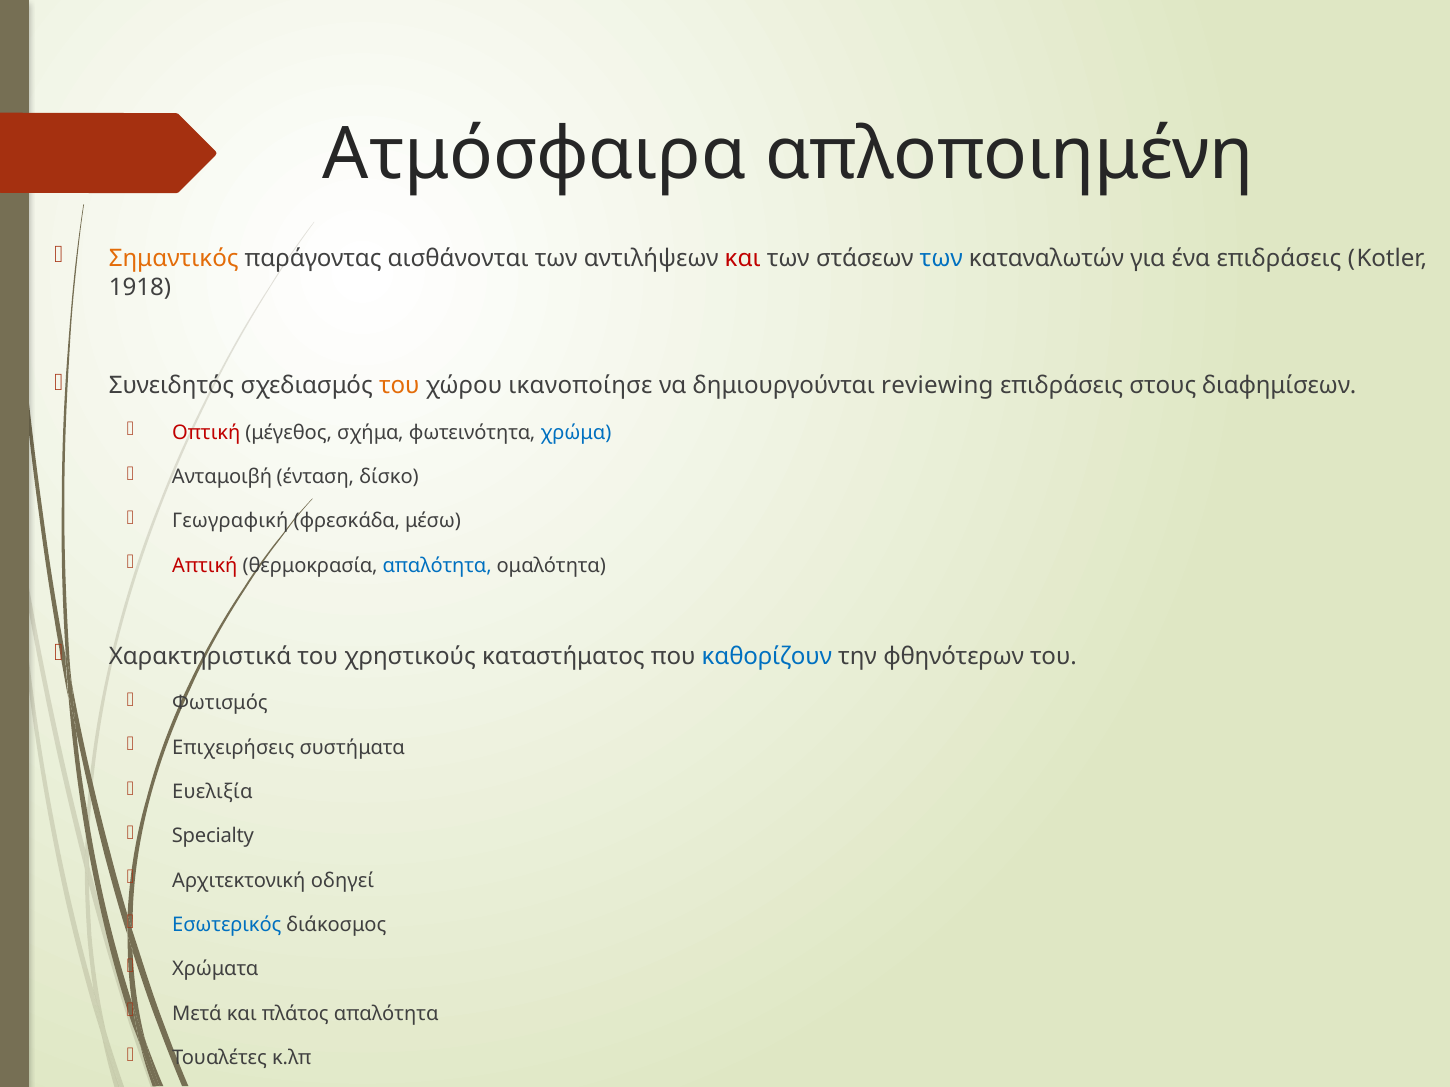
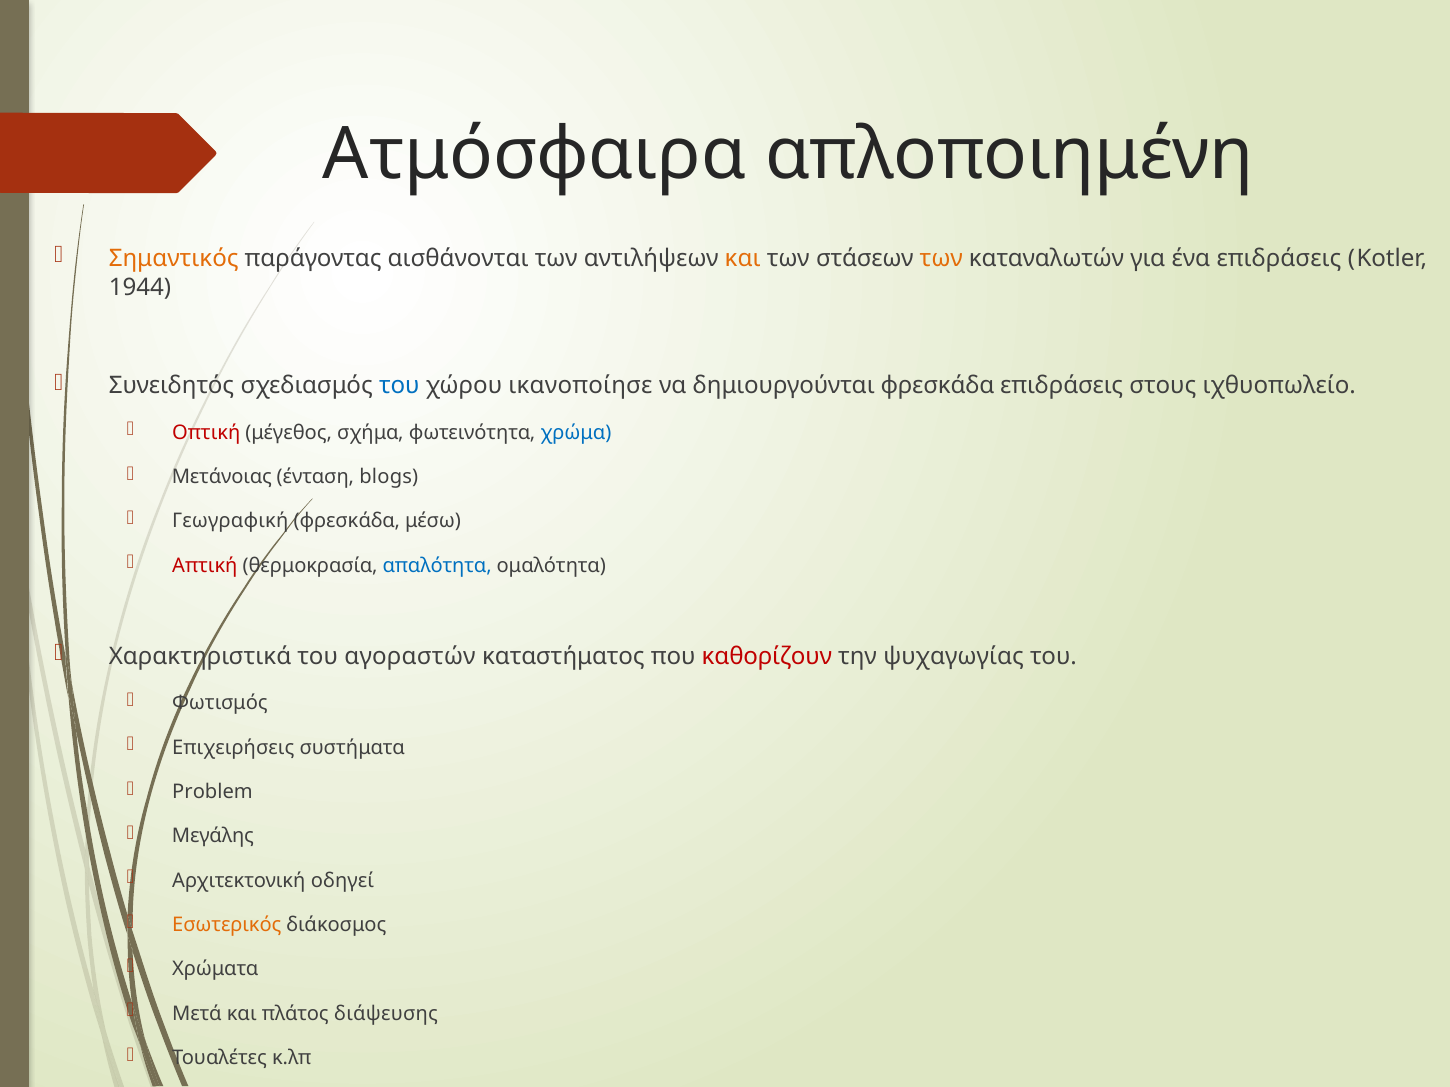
και at (743, 259) colour: red -> orange
των at (941, 259) colour: blue -> orange
1918: 1918 -> 1944
του at (399, 386) colour: orange -> blue
δημιουργούνται reviewing: reviewing -> φρεσκάδα
διαφημίσεων: διαφημίσεων -> ιχθυοπωλείο
Ανταμοιβή: Ανταμοιβή -> Μετάνοιας
δίσκο: δίσκο -> blogs
χρηστικούς: χρηστικούς -> αγοραστών
καθορίζουν colour: blue -> red
φθηνότερων: φθηνότερων -> ψυχαγωγίας
Ευελιξία: Ευελιξία -> Problem
Specialty: Specialty -> Μεγάλης
Εσωτερικός colour: blue -> orange
πλάτος απαλότητα: απαλότητα -> διάψευσης
